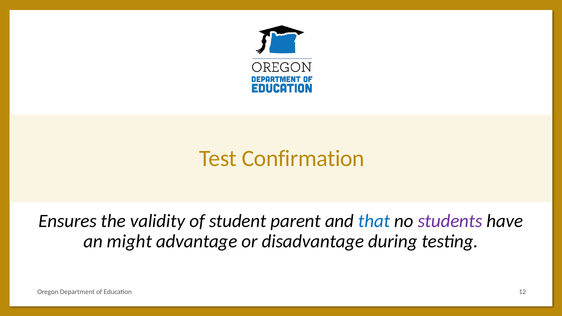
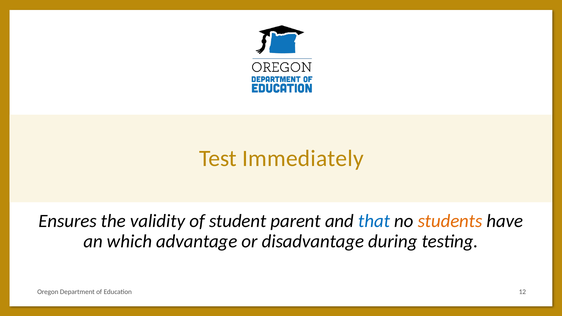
Confirmation: Confirmation -> Immediately
students colour: purple -> orange
might: might -> which
